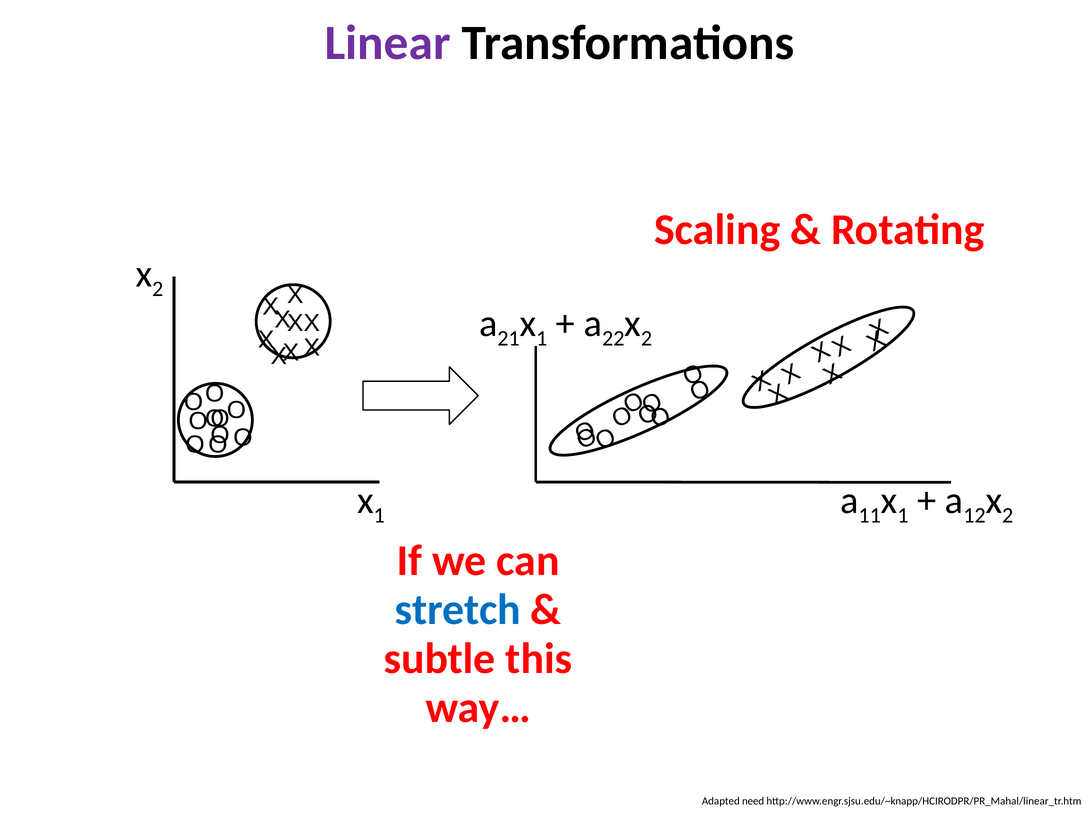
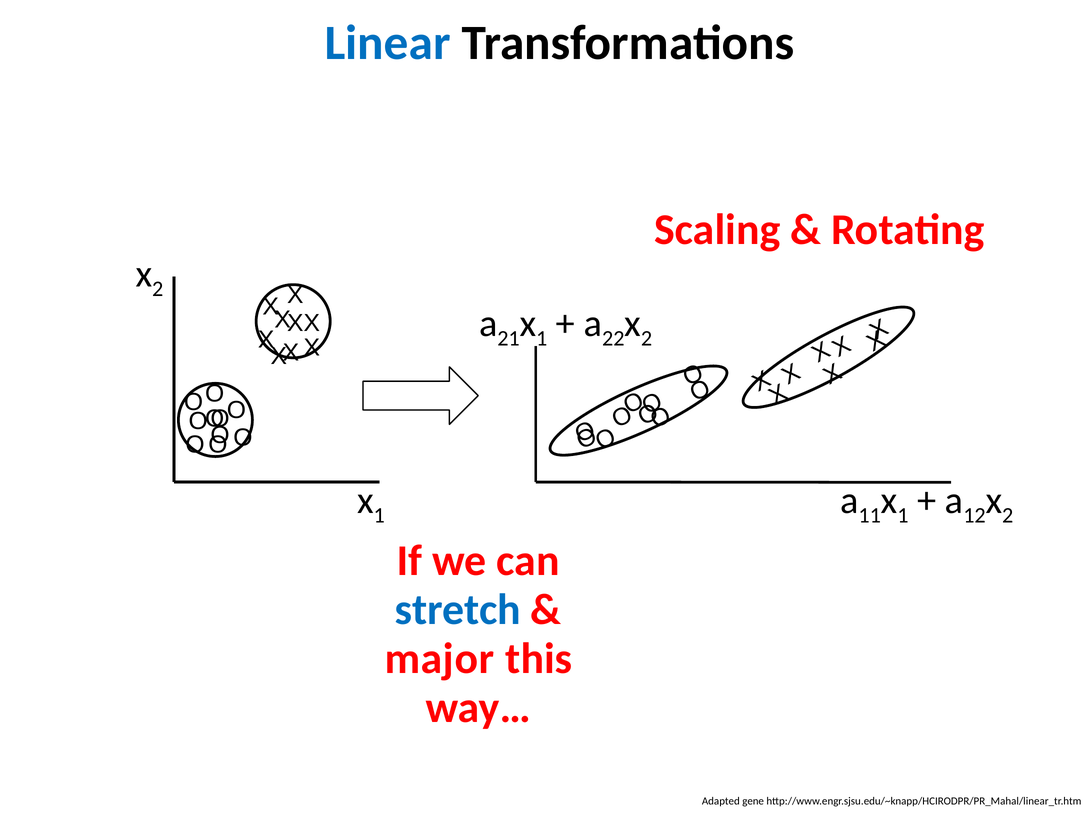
Linear colour: purple -> blue
subtle: subtle -> major
need: need -> gene
